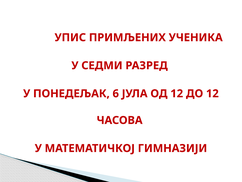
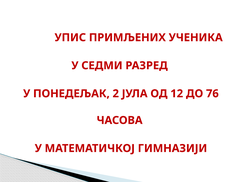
6: 6 -> 2
ДО 12: 12 -> 76
